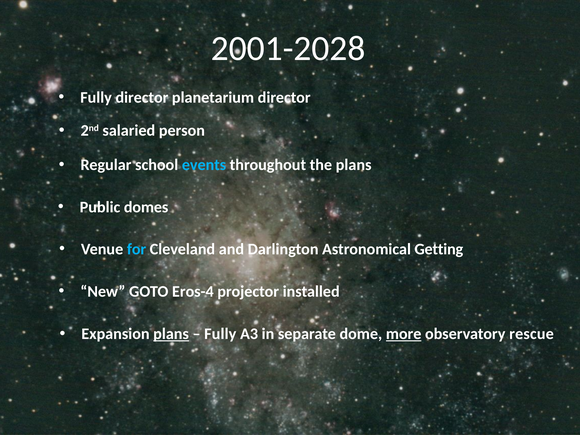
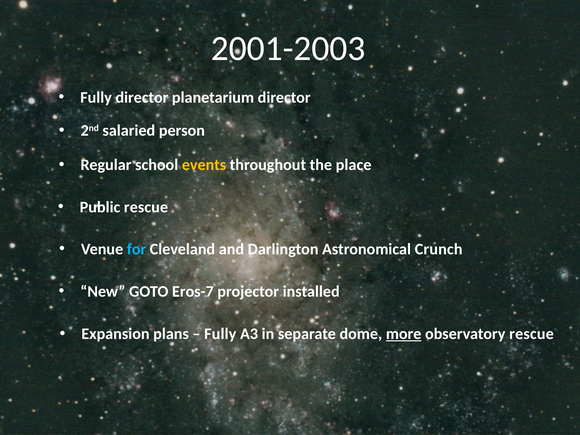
2001-2028: 2001-2028 -> 2001-2003
events colour: light blue -> yellow
the plans: plans -> place
Public domes: domes -> rescue
Getting: Getting -> Crunch
Eros-4: Eros-4 -> Eros-7
plans at (171, 334) underline: present -> none
